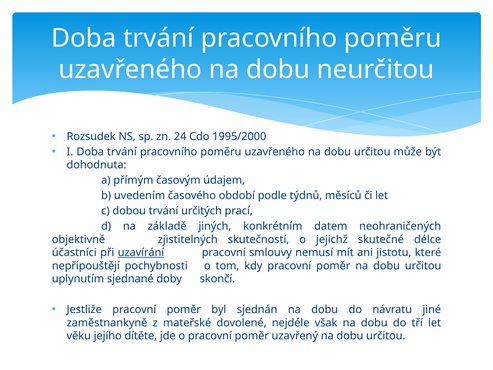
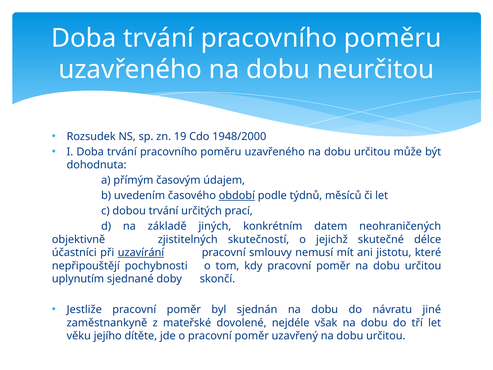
24: 24 -> 19
1995/2000: 1995/2000 -> 1948/2000
období underline: none -> present
